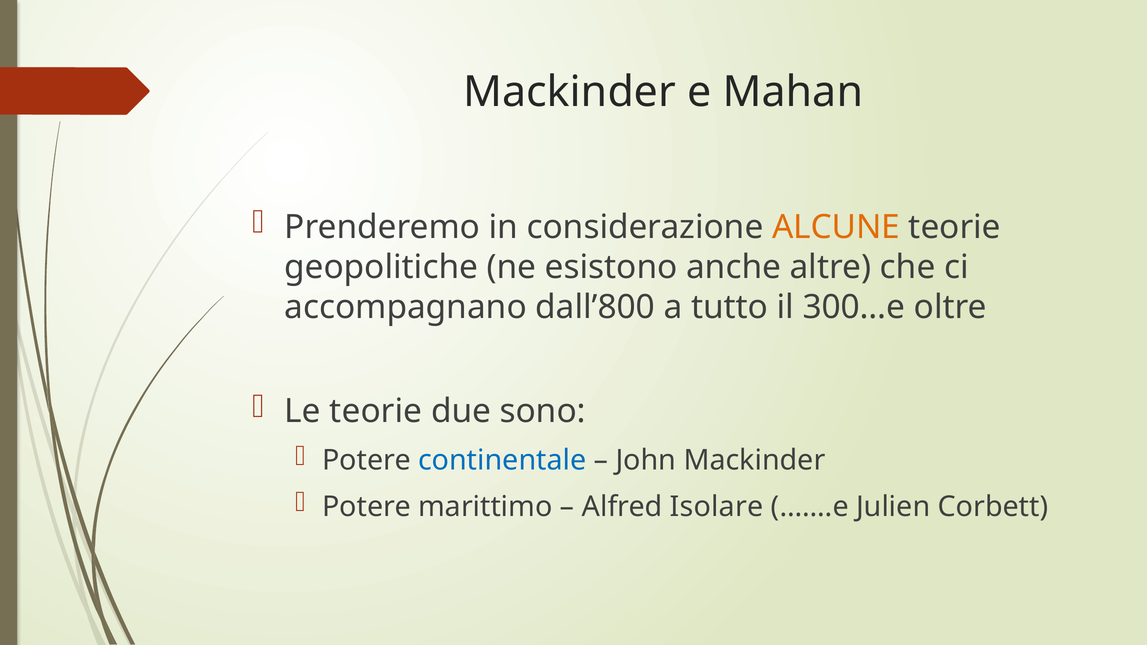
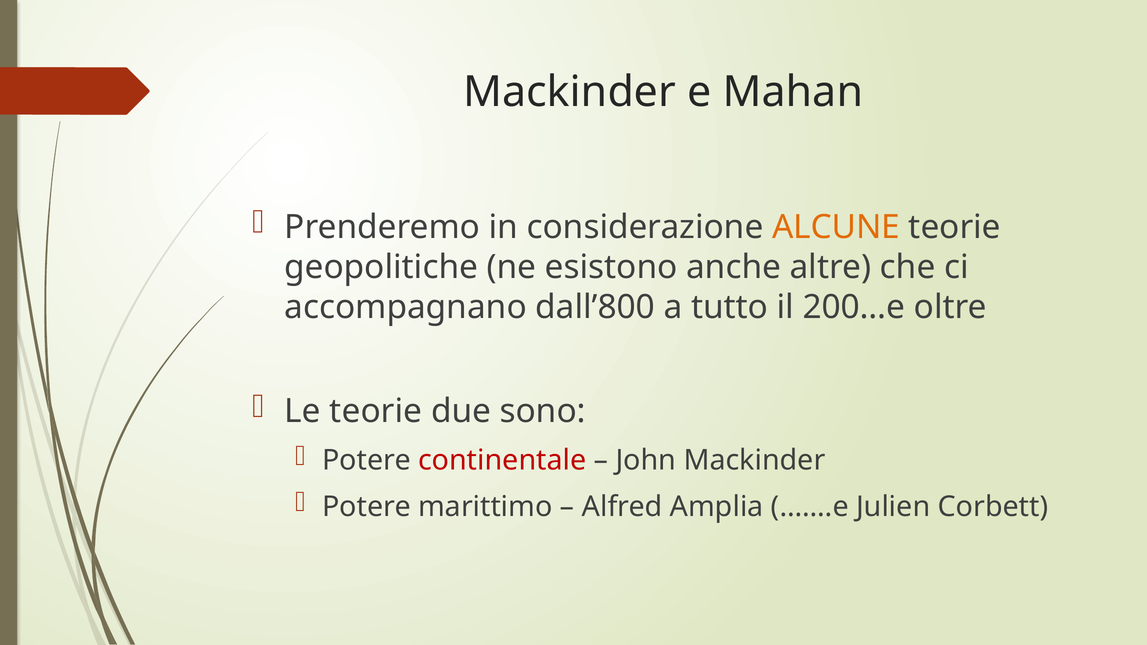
300…e: 300…e -> 200…e
continentale colour: blue -> red
Isolare: Isolare -> Amplia
